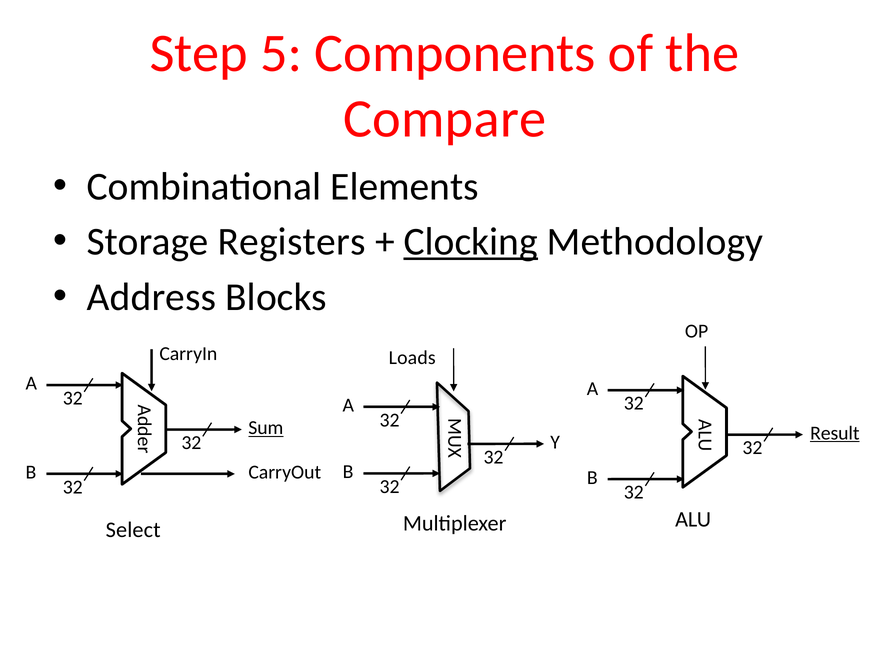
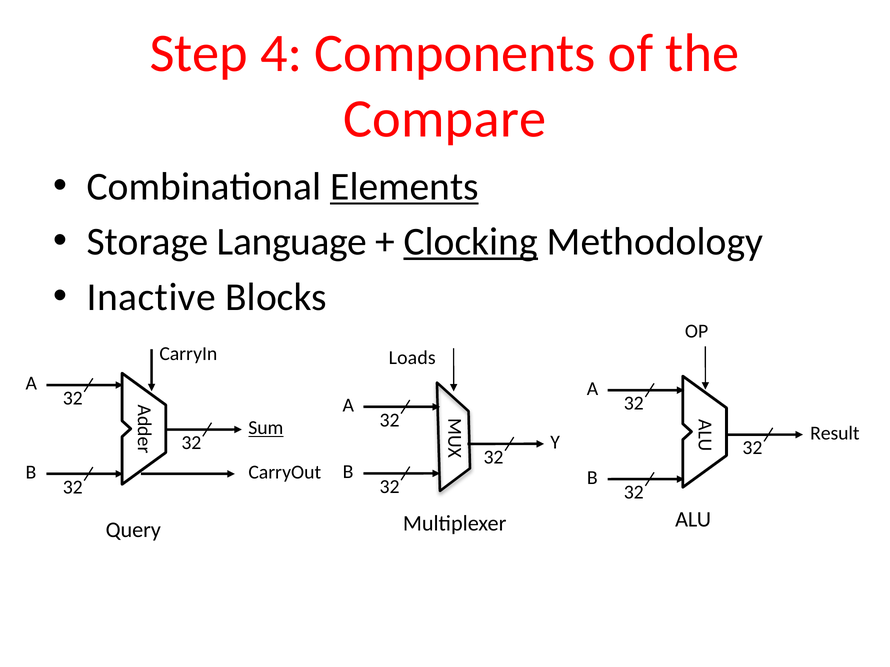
5: 5 -> 4
Elements underline: none -> present
Registers: Registers -> Language
Address: Address -> Inactive
Result underline: present -> none
Select: Select -> Query
